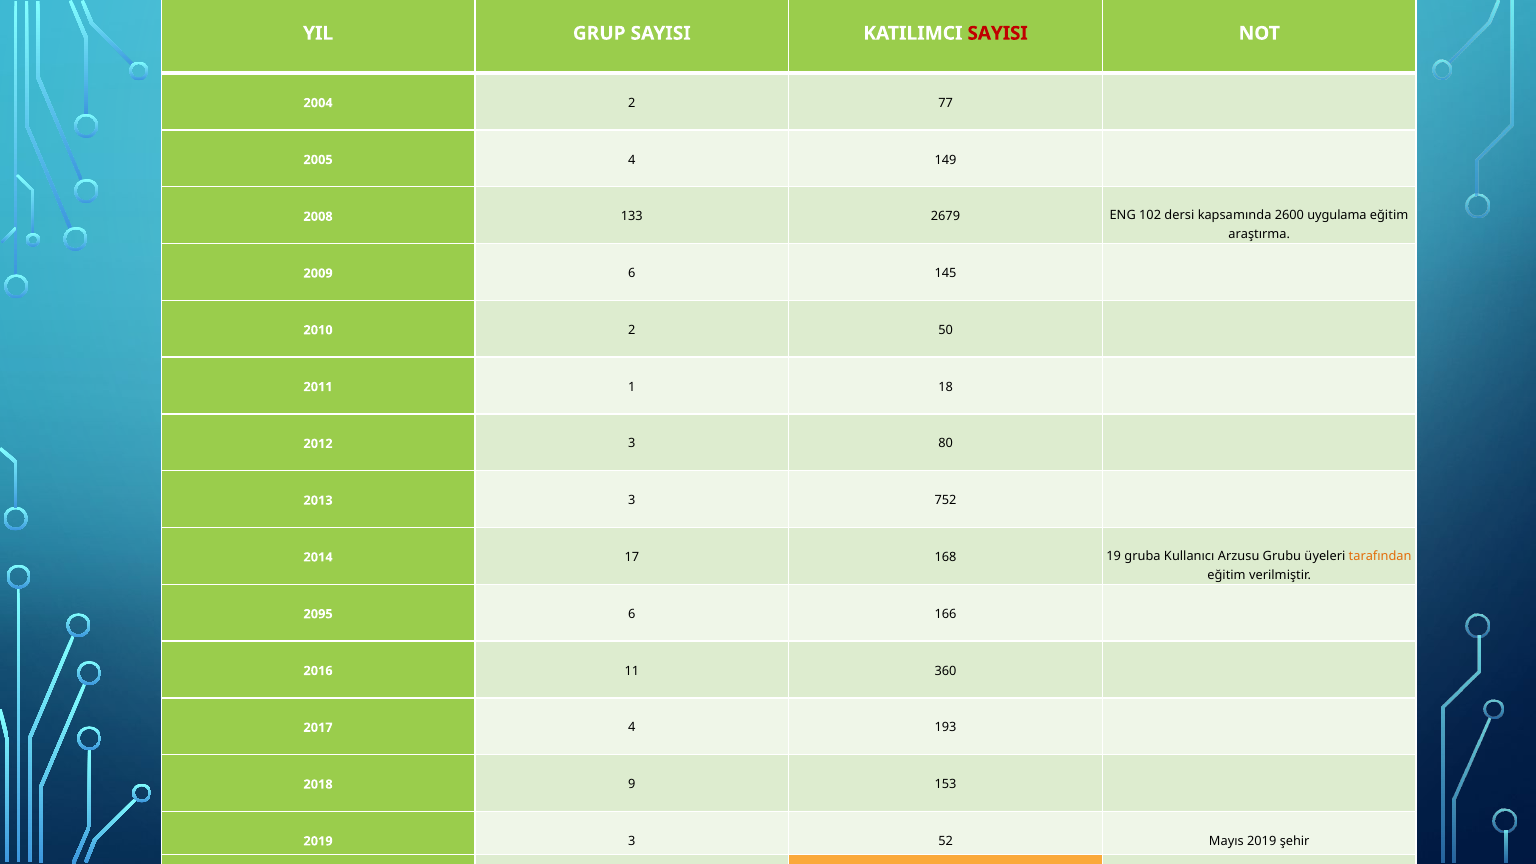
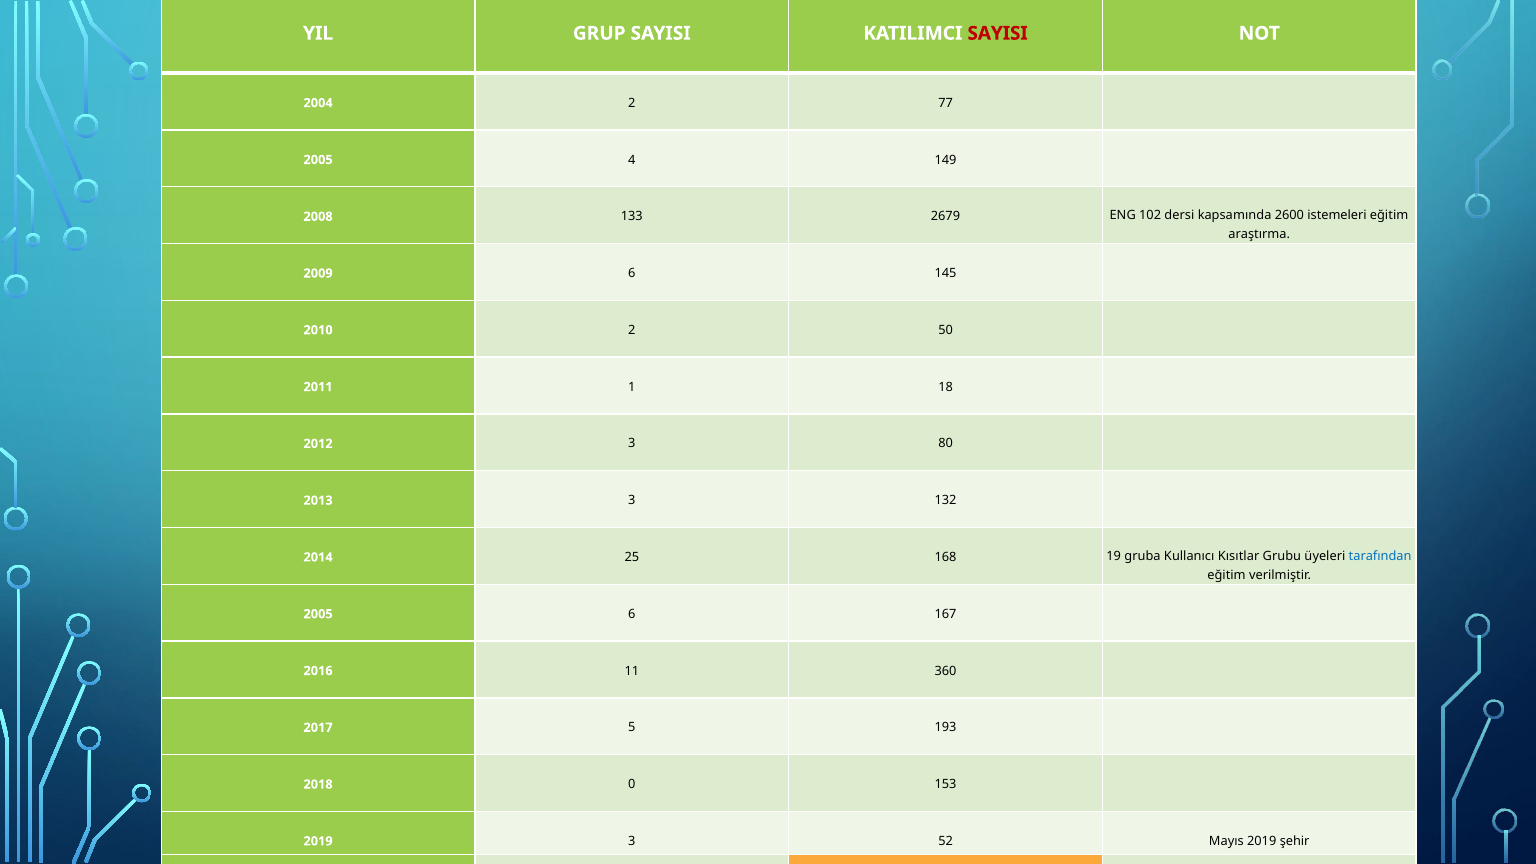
uygulama: uygulama -> istemeleri
752: 752 -> 132
17: 17 -> 25
Arzusu: Arzusu -> Kısıtlar
tarafından colour: orange -> blue
2095 at (318, 614): 2095 -> 2005
166: 166 -> 167
2017 4: 4 -> 5
9: 9 -> 0
